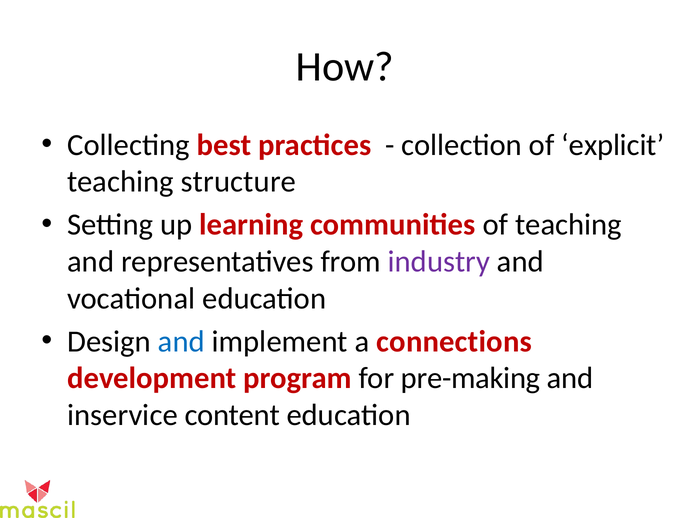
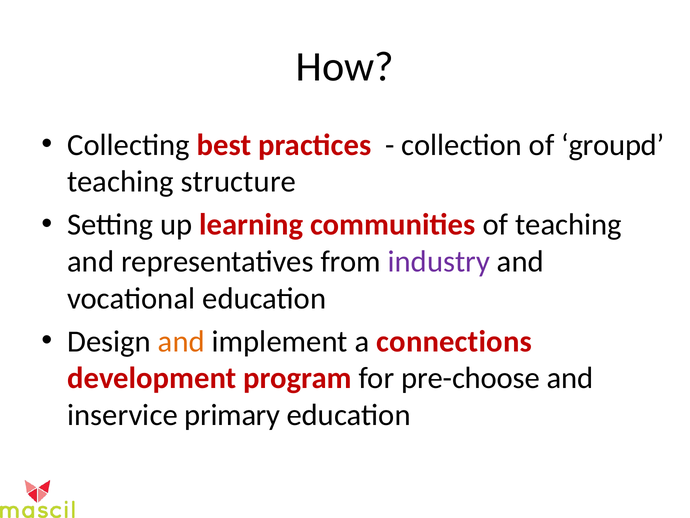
explicit: explicit -> groupd
and at (181, 341) colour: blue -> orange
pre-making: pre-making -> pre-choose
content: content -> primary
